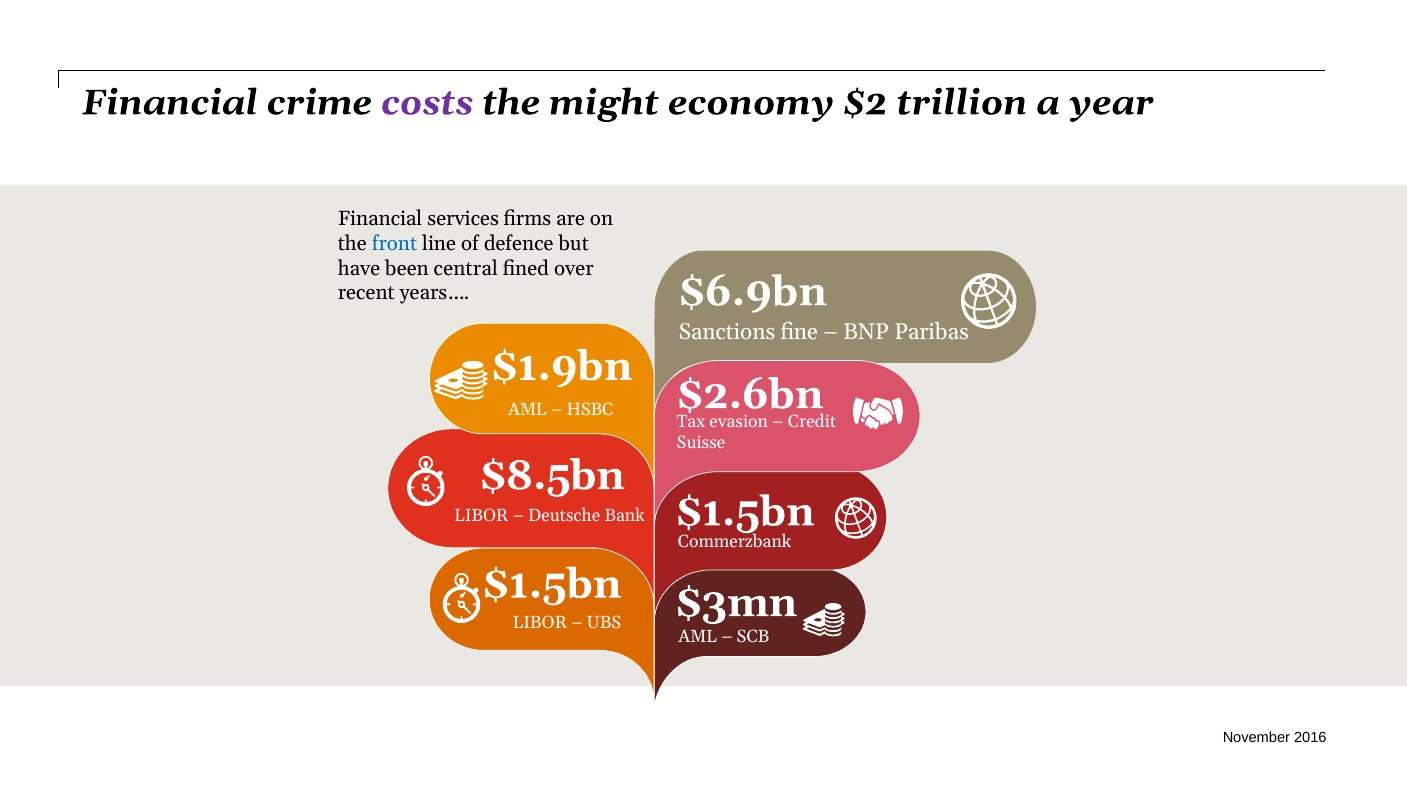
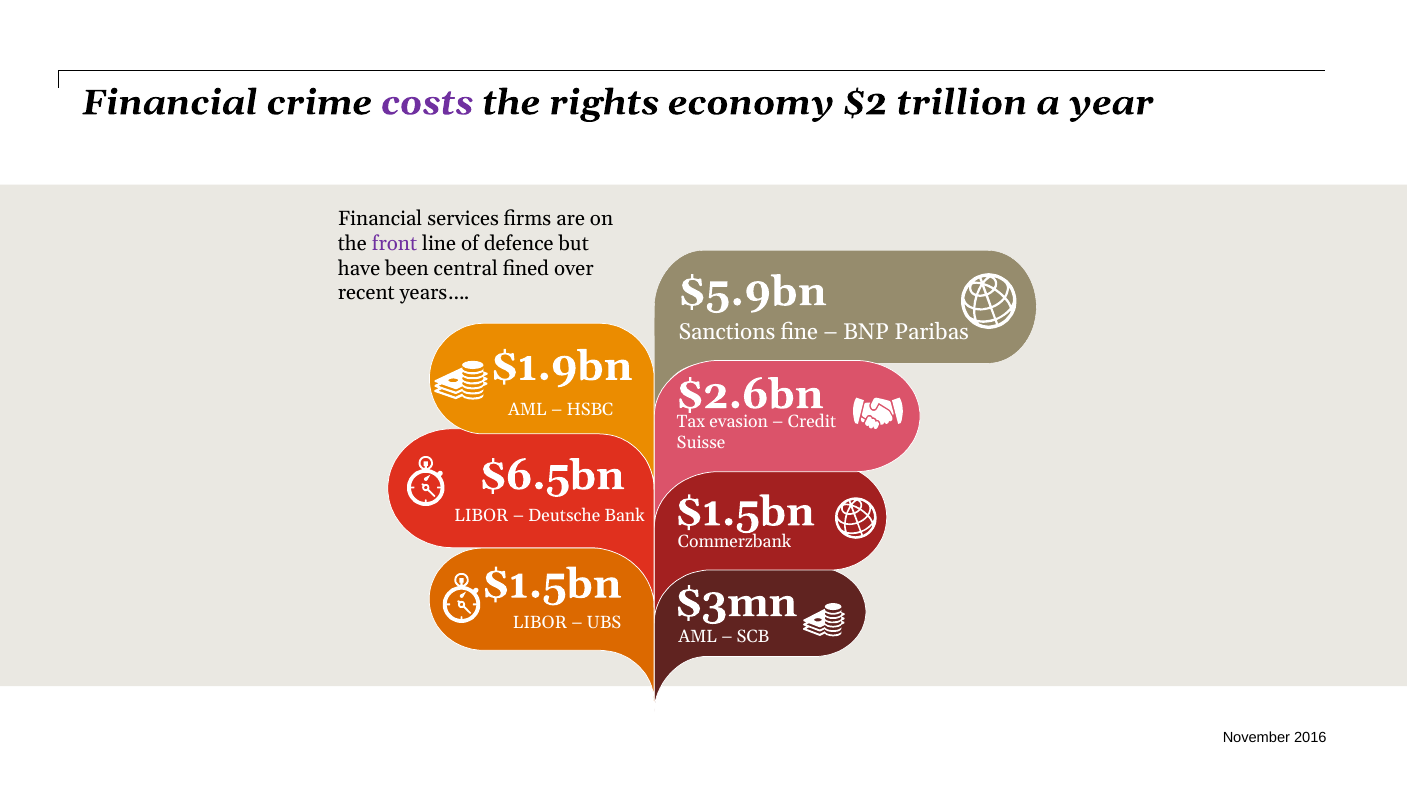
might: might -> rights
front colour: blue -> purple
$6.9bn: $6.9bn -> $5.9bn
$8.5bn: $8.5bn -> $6.5bn
